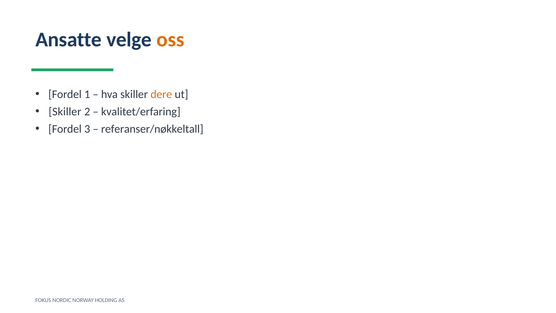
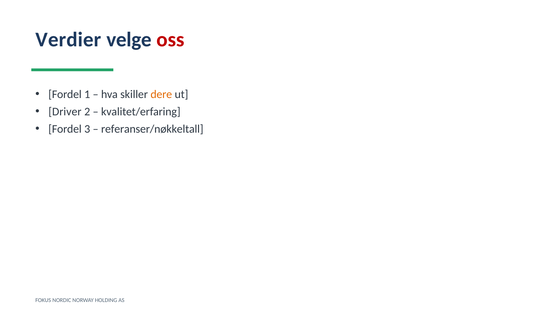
Ansatte: Ansatte -> Verdier
oss colour: orange -> red
Skiller at (65, 112): Skiller -> Driver
